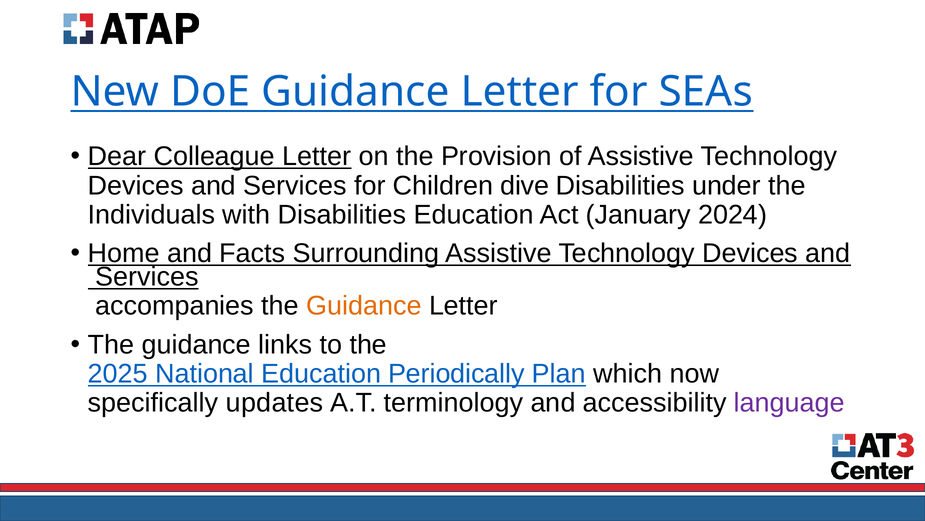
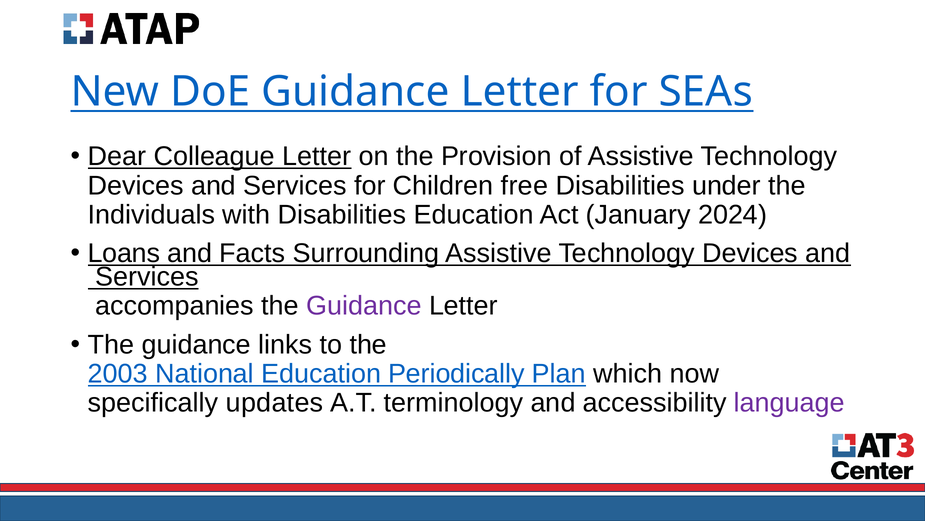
dive: dive -> free
Home: Home -> Loans
Guidance at (364, 306) colour: orange -> purple
2025: 2025 -> 2003
